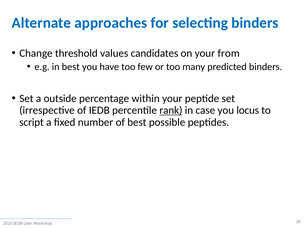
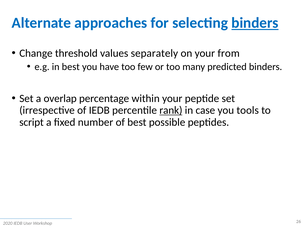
binders at (255, 23) underline: none -> present
candidates: candidates -> separately
outside: outside -> overlap
locus: locus -> tools
